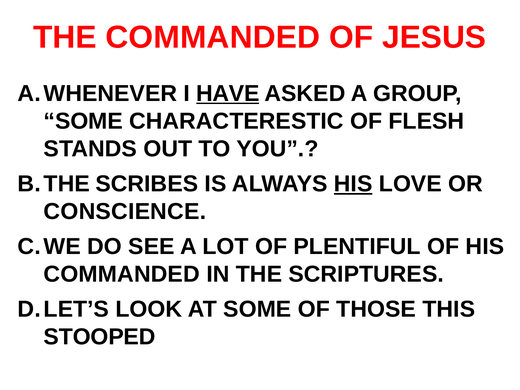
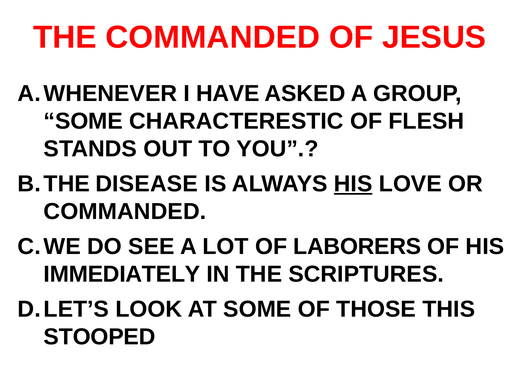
HAVE underline: present -> none
SCRIBES: SCRIBES -> DISEASE
CONSCIENCE at (125, 212): CONSCIENCE -> COMMANDED
PLENTIFUL: PLENTIFUL -> LABORERS
COMMANDED at (122, 274): COMMANDED -> IMMEDIATELY
